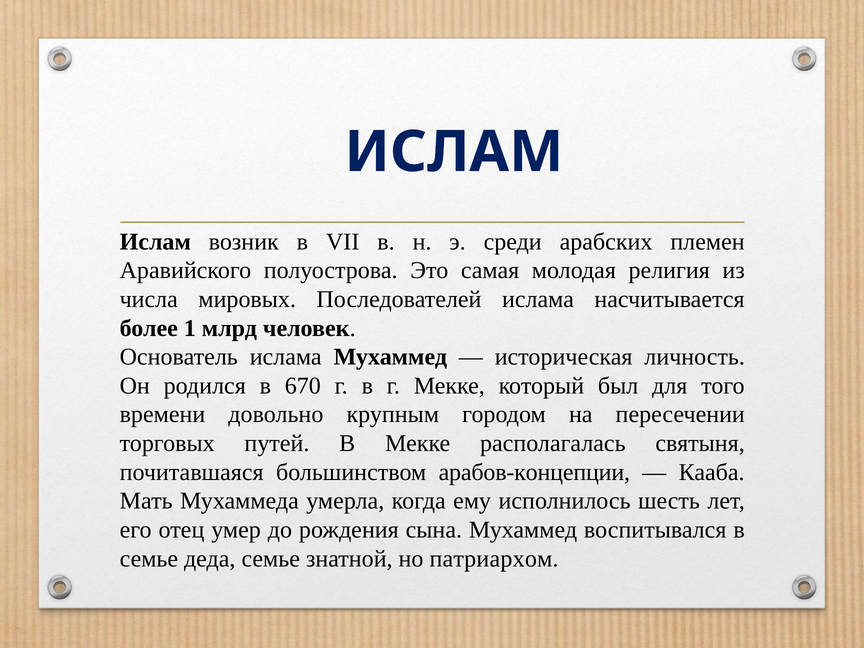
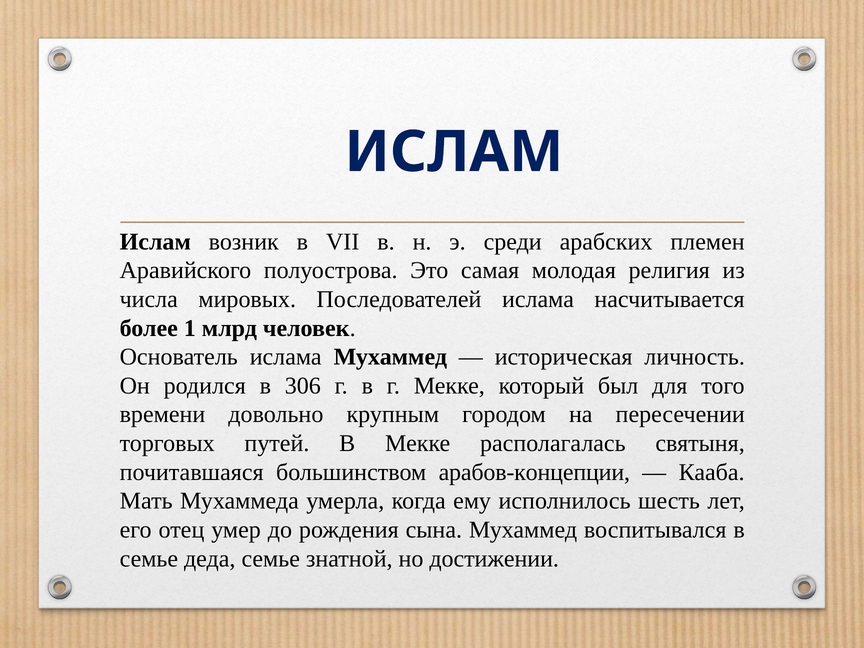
670: 670 -> 306
патриархом: патриархом -> достижении
